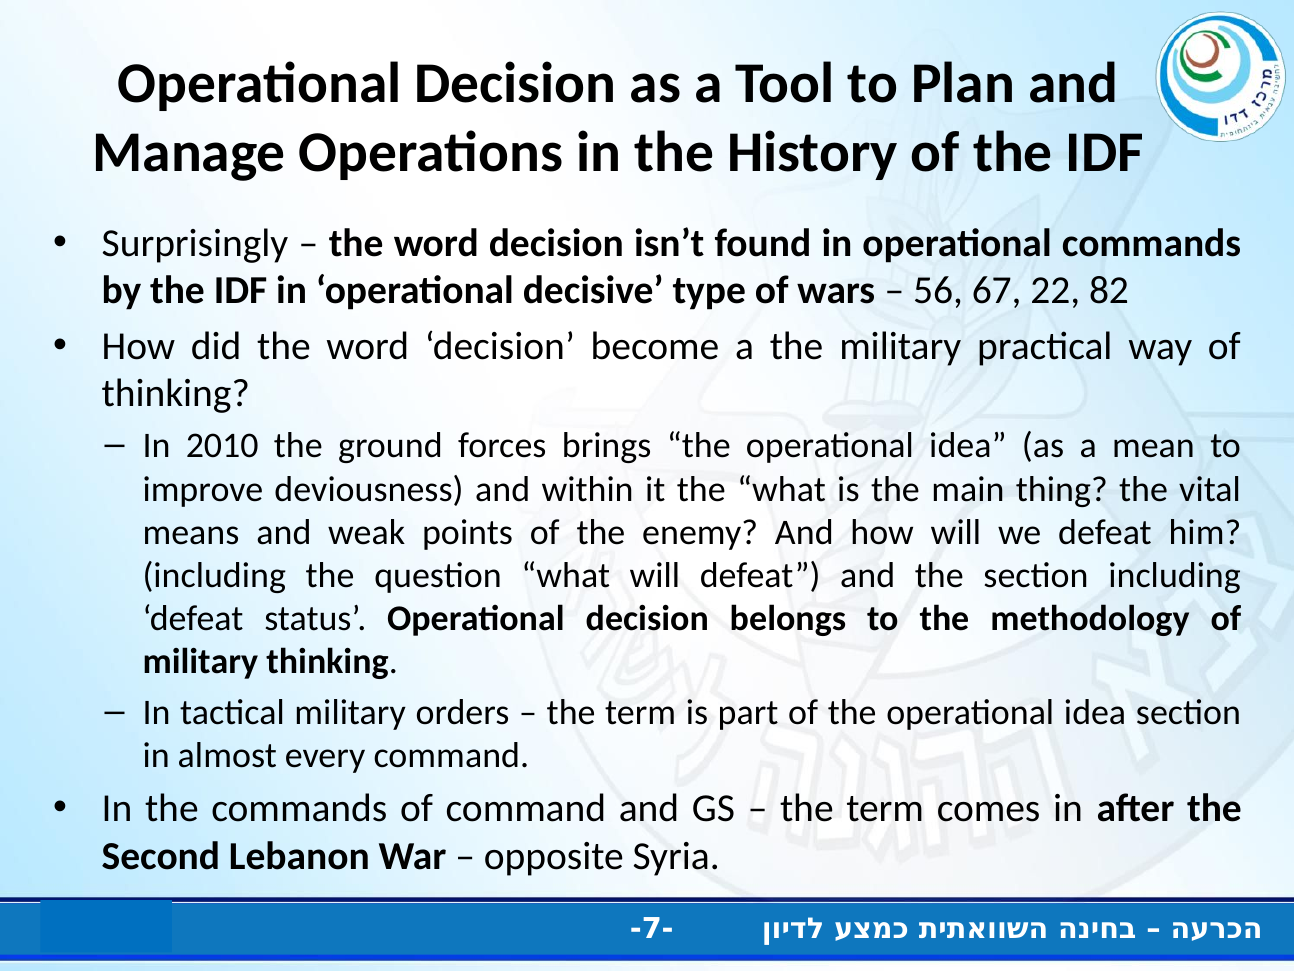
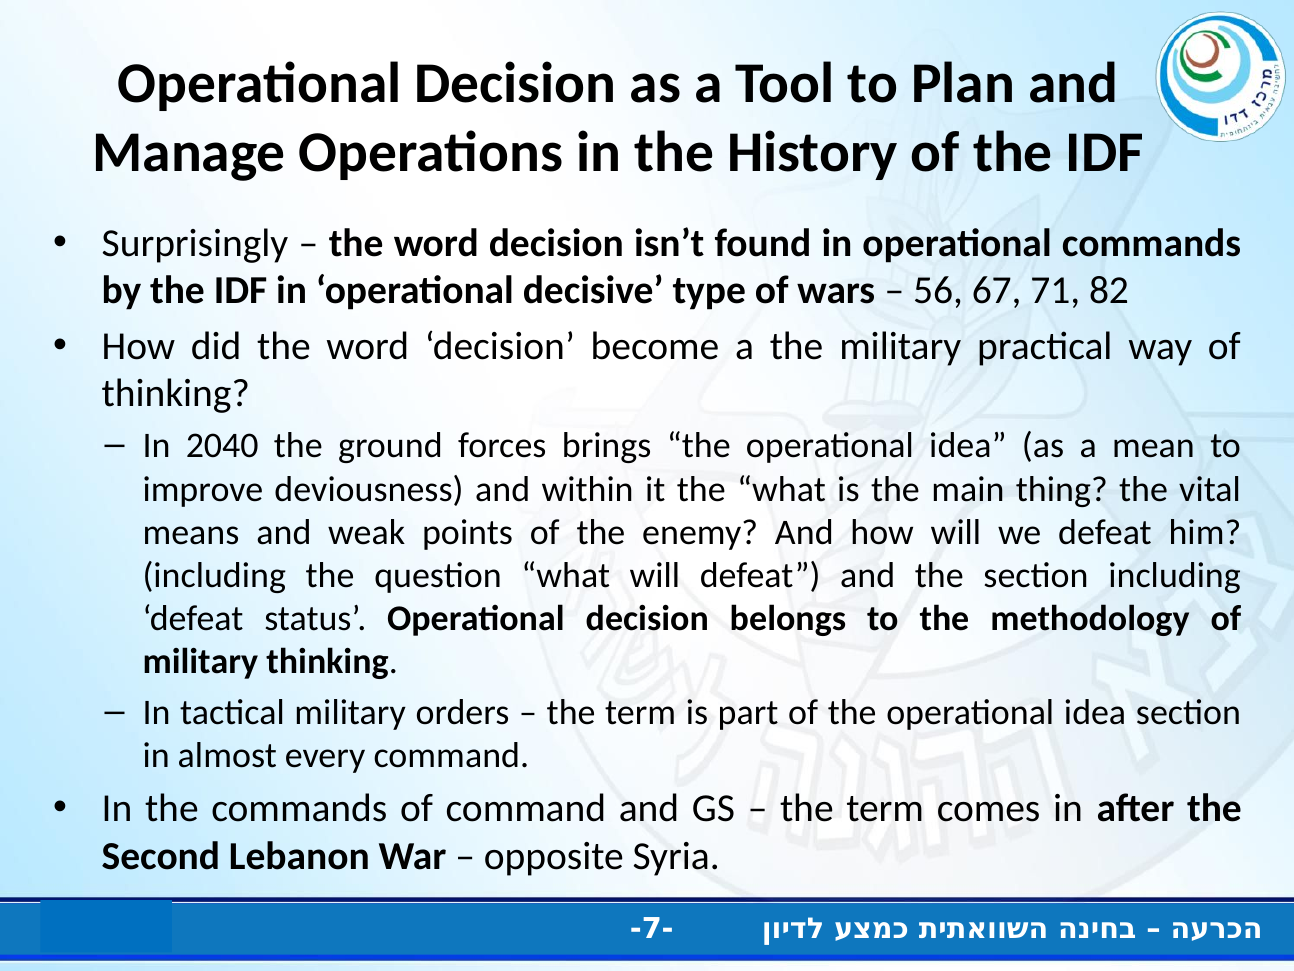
22: 22 -> 71
2010: 2010 -> 2040
